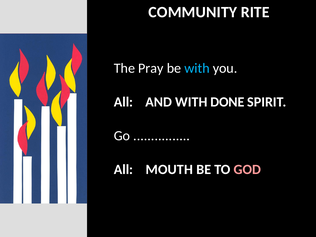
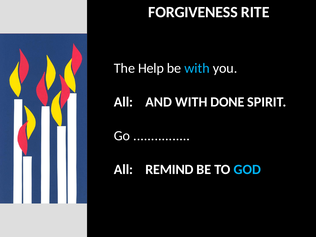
COMMUNITY: COMMUNITY -> FORGIVENESS
Pray: Pray -> Help
MOUTH: MOUTH -> REMIND
GOD colour: pink -> light blue
